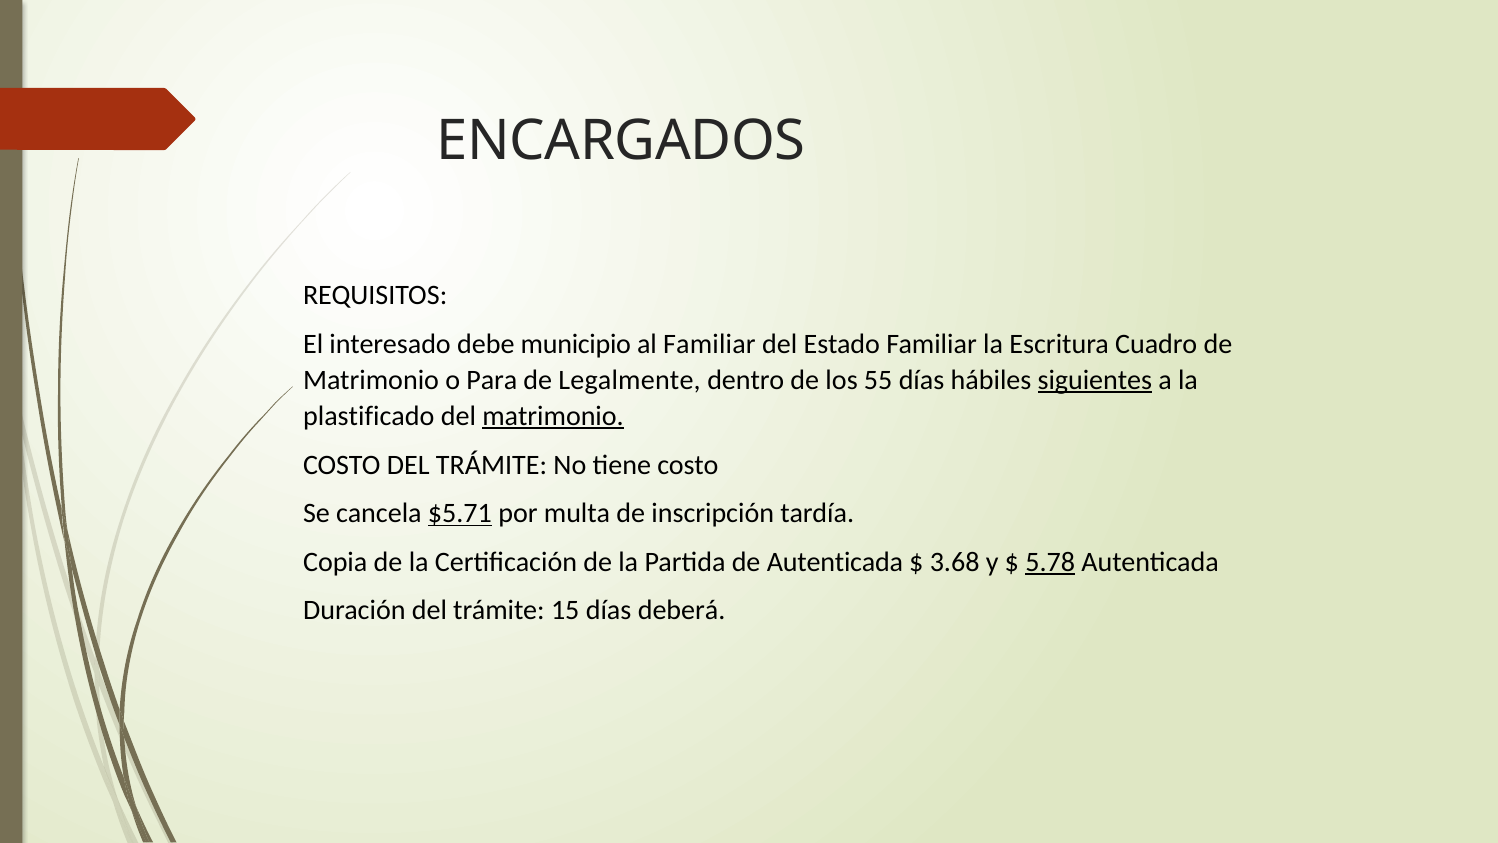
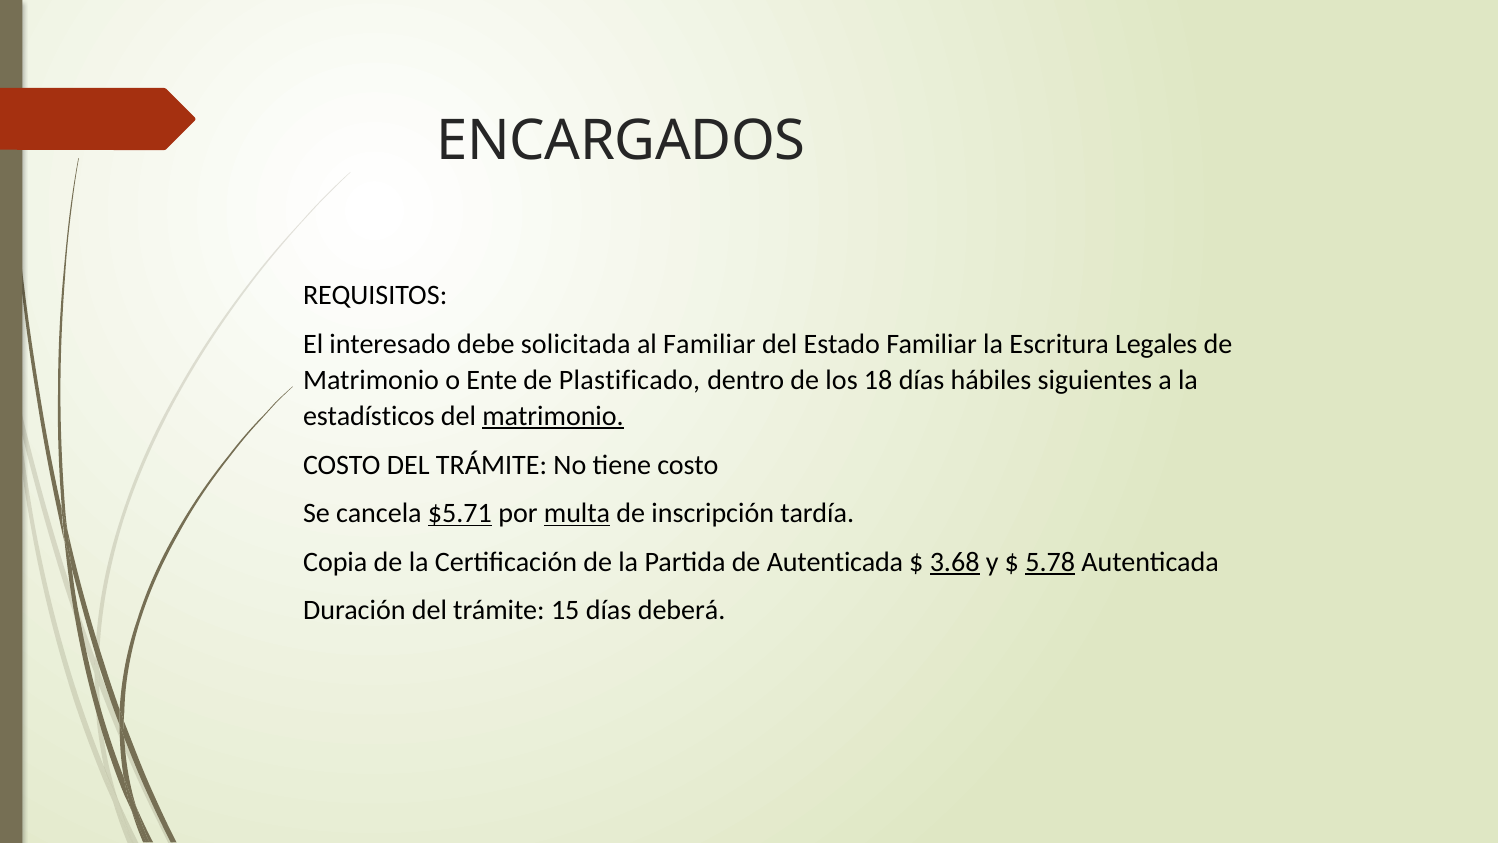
municipio: municipio -> solicitada
Cuadro: Cuadro -> Legales
Para: Para -> Ente
Legalmente: Legalmente -> Plastificado
55: 55 -> 18
siguientes underline: present -> none
plastificado: plastificado -> estadísticos
multa underline: none -> present
3.68 underline: none -> present
